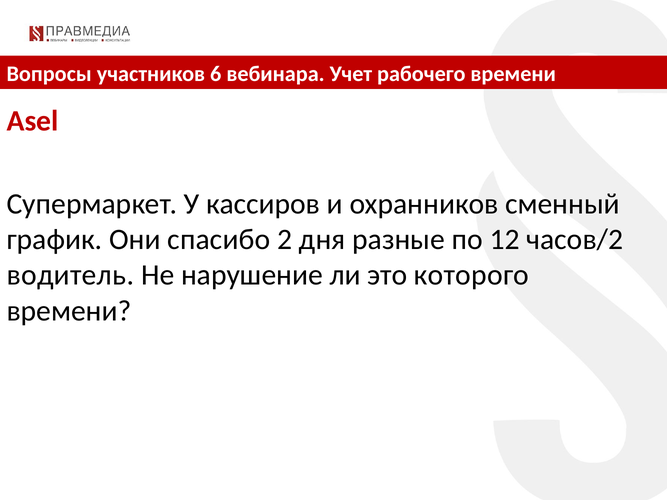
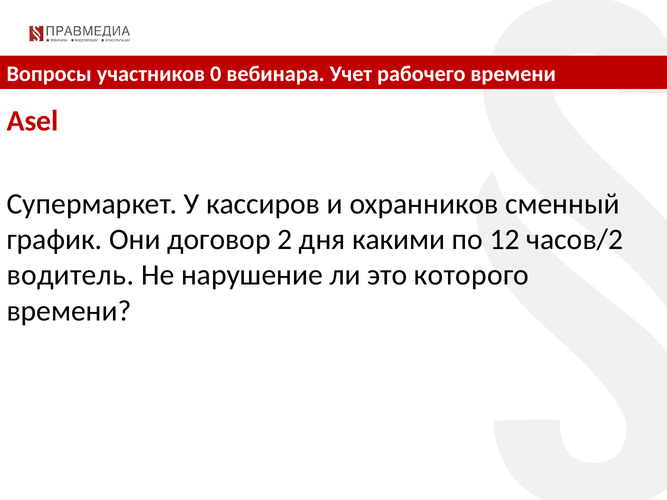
6: 6 -> 0
спасибо: спасибо -> договор
разные: разные -> какими
